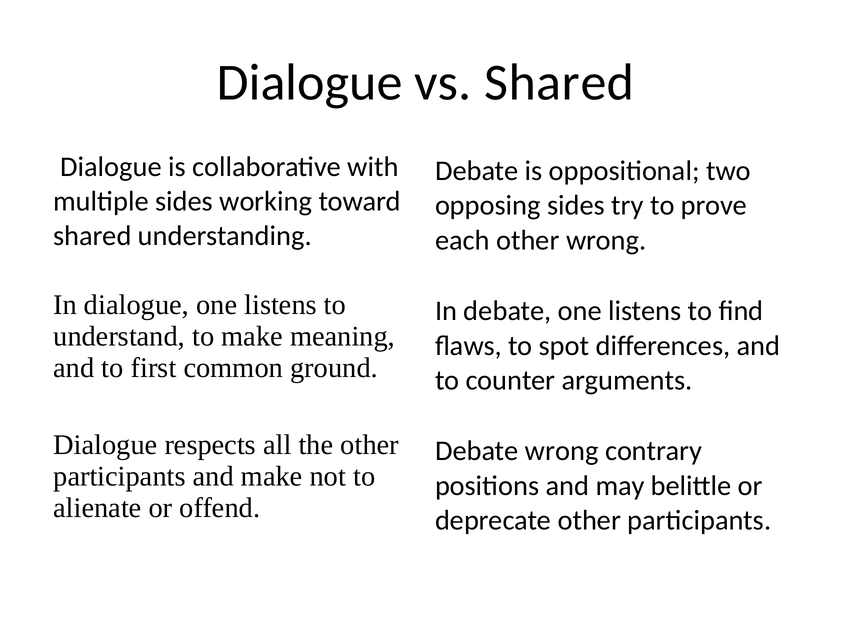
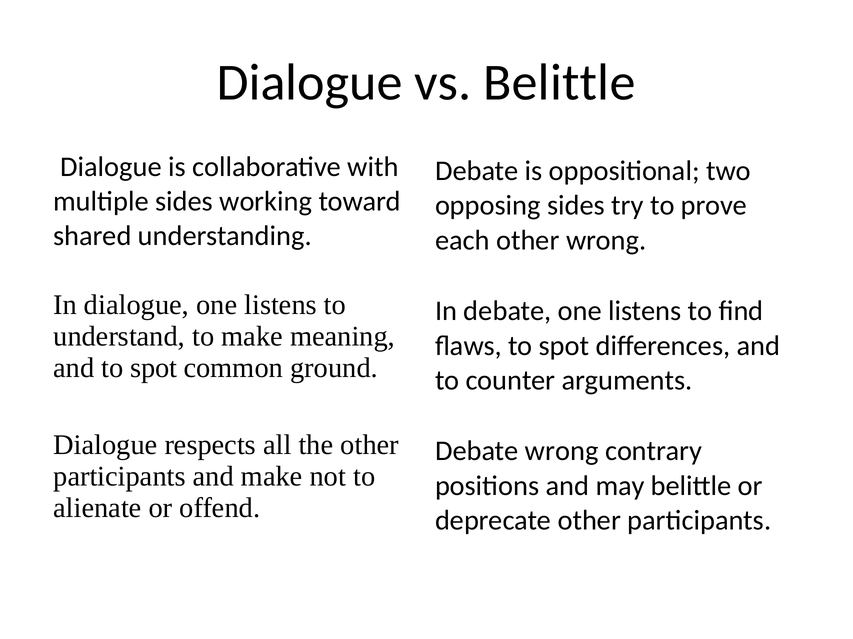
vs Shared: Shared -> Belittle
and to first: first -> spot
